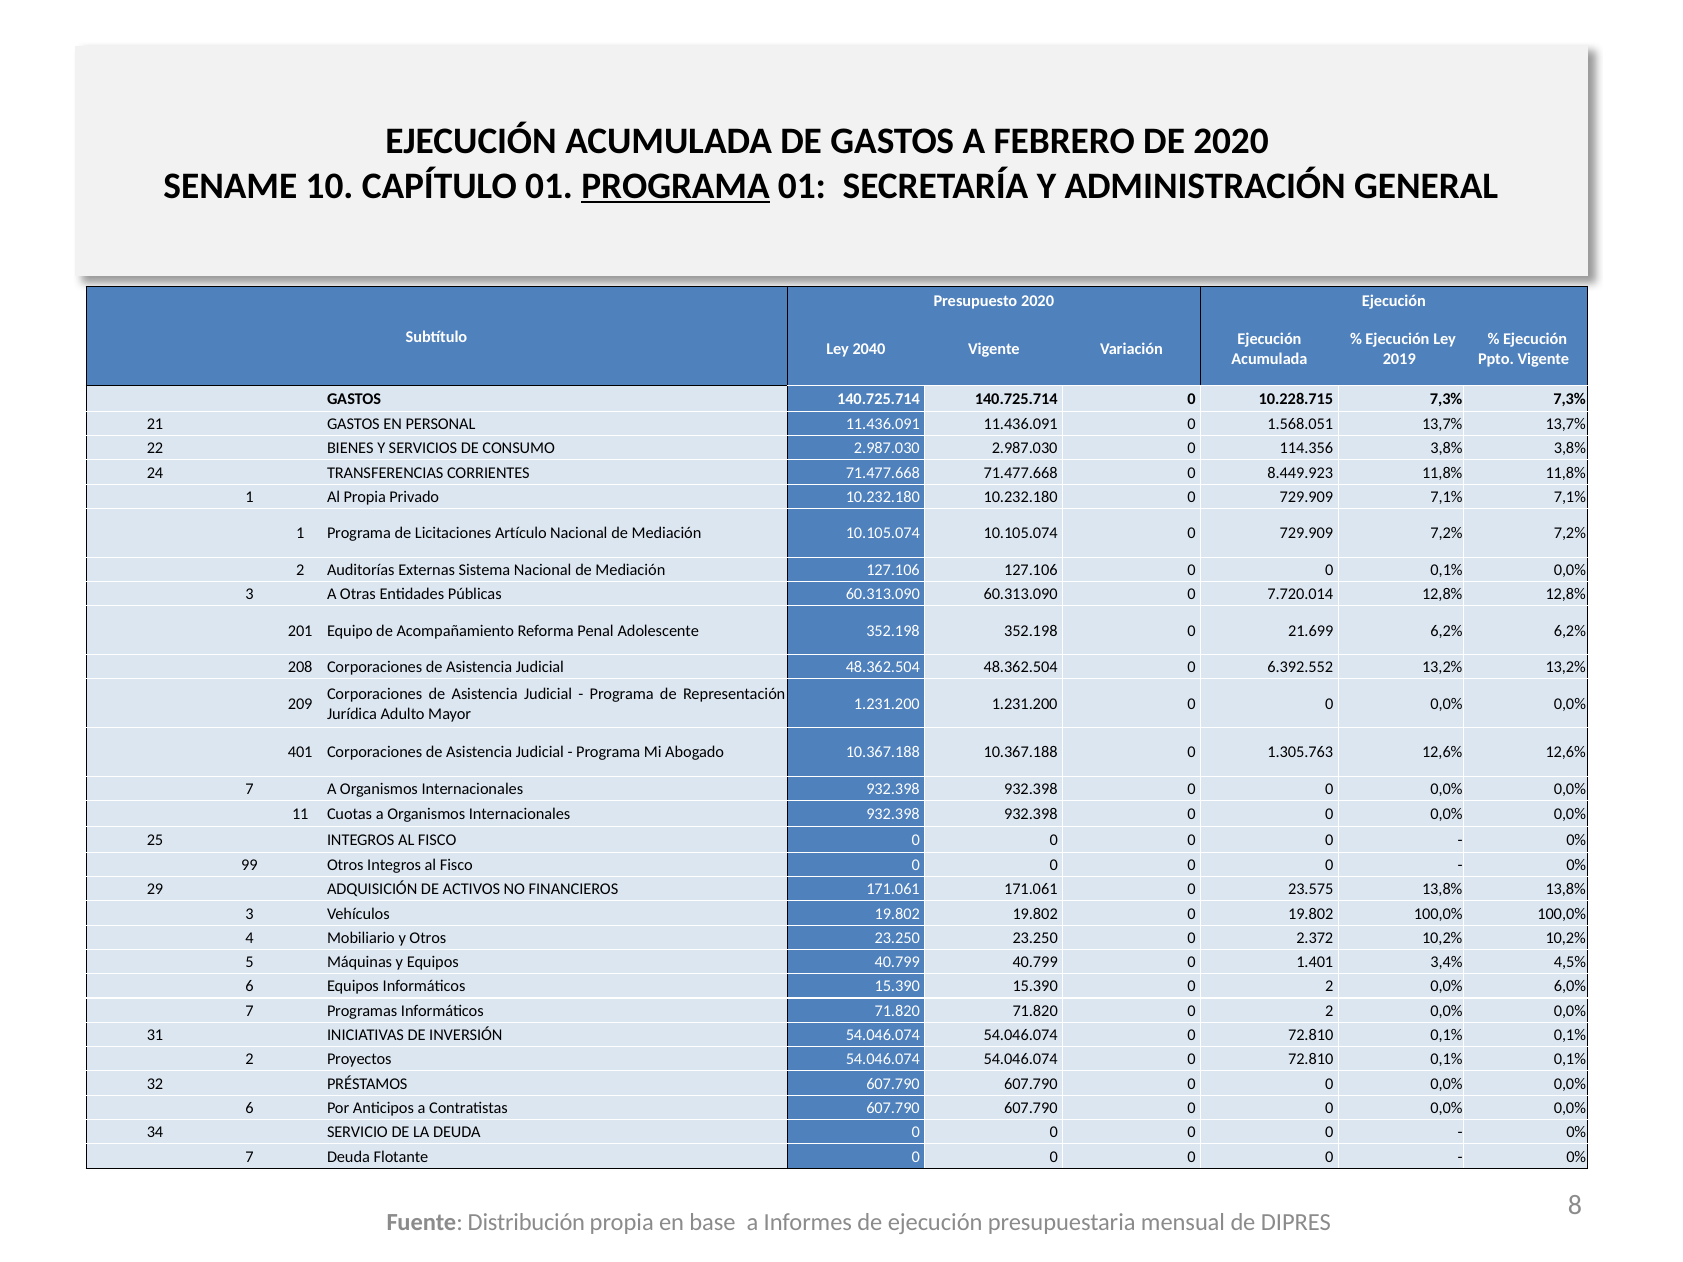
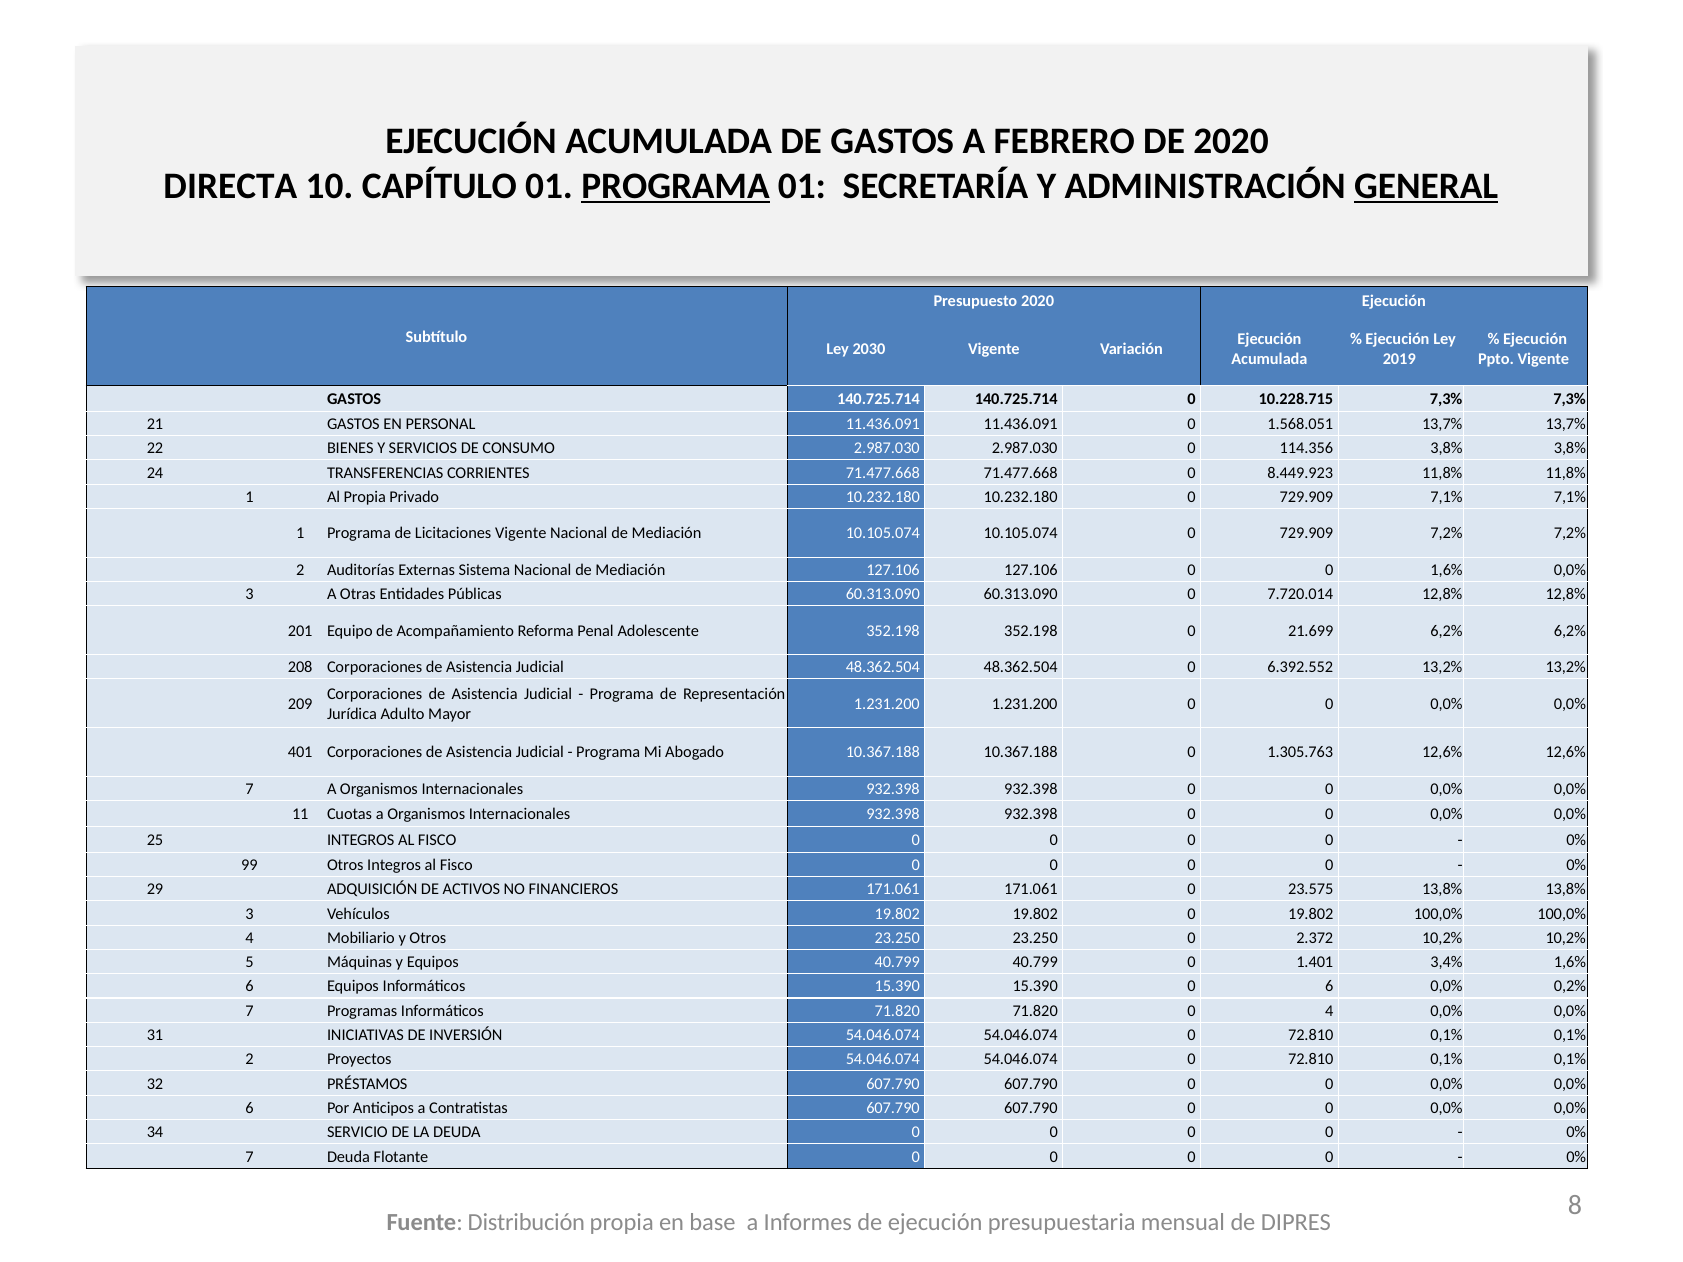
SENAME: SENAME -> DIRECTA
GENERAL underline: none -> present
2040: 2040 -> 2030
Licitaciones Artículo: Artículo -> Vigente
0 0,1%: 0,1% -> 1,6%
3,4% 4,5%: 4,5% -> 1,6%
15.390 0 2: 2 -> 6
6,0%: 6,0% -> 0,2%
71.820 0 2: 2 -> 4
